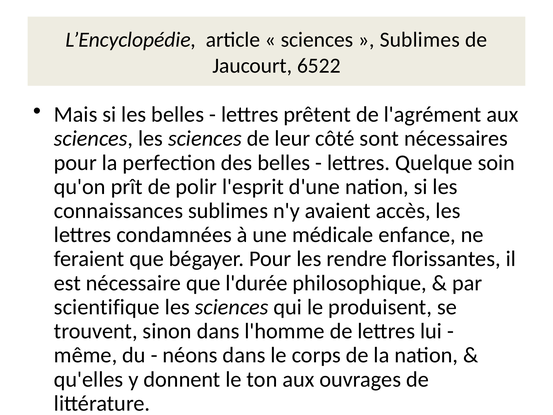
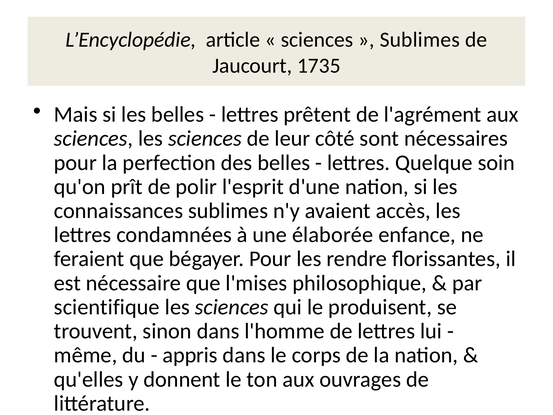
6522: 6522 -> 1735
médicale: médicale -> élaborée
l'durée: l'durée -> l'mises
néons: néons -> appris
